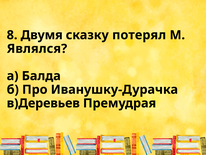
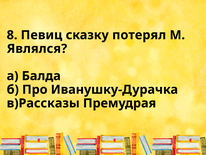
Двумя: Двумя -> Певиц
в)Деревьев: в)Деревьев -> в)Рассказы
